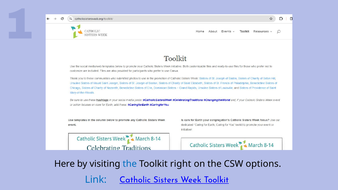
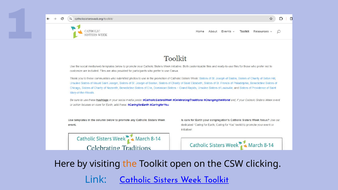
the at (130, 164) colour: blue -> orange
right: right -> open
options: options -> clicking
